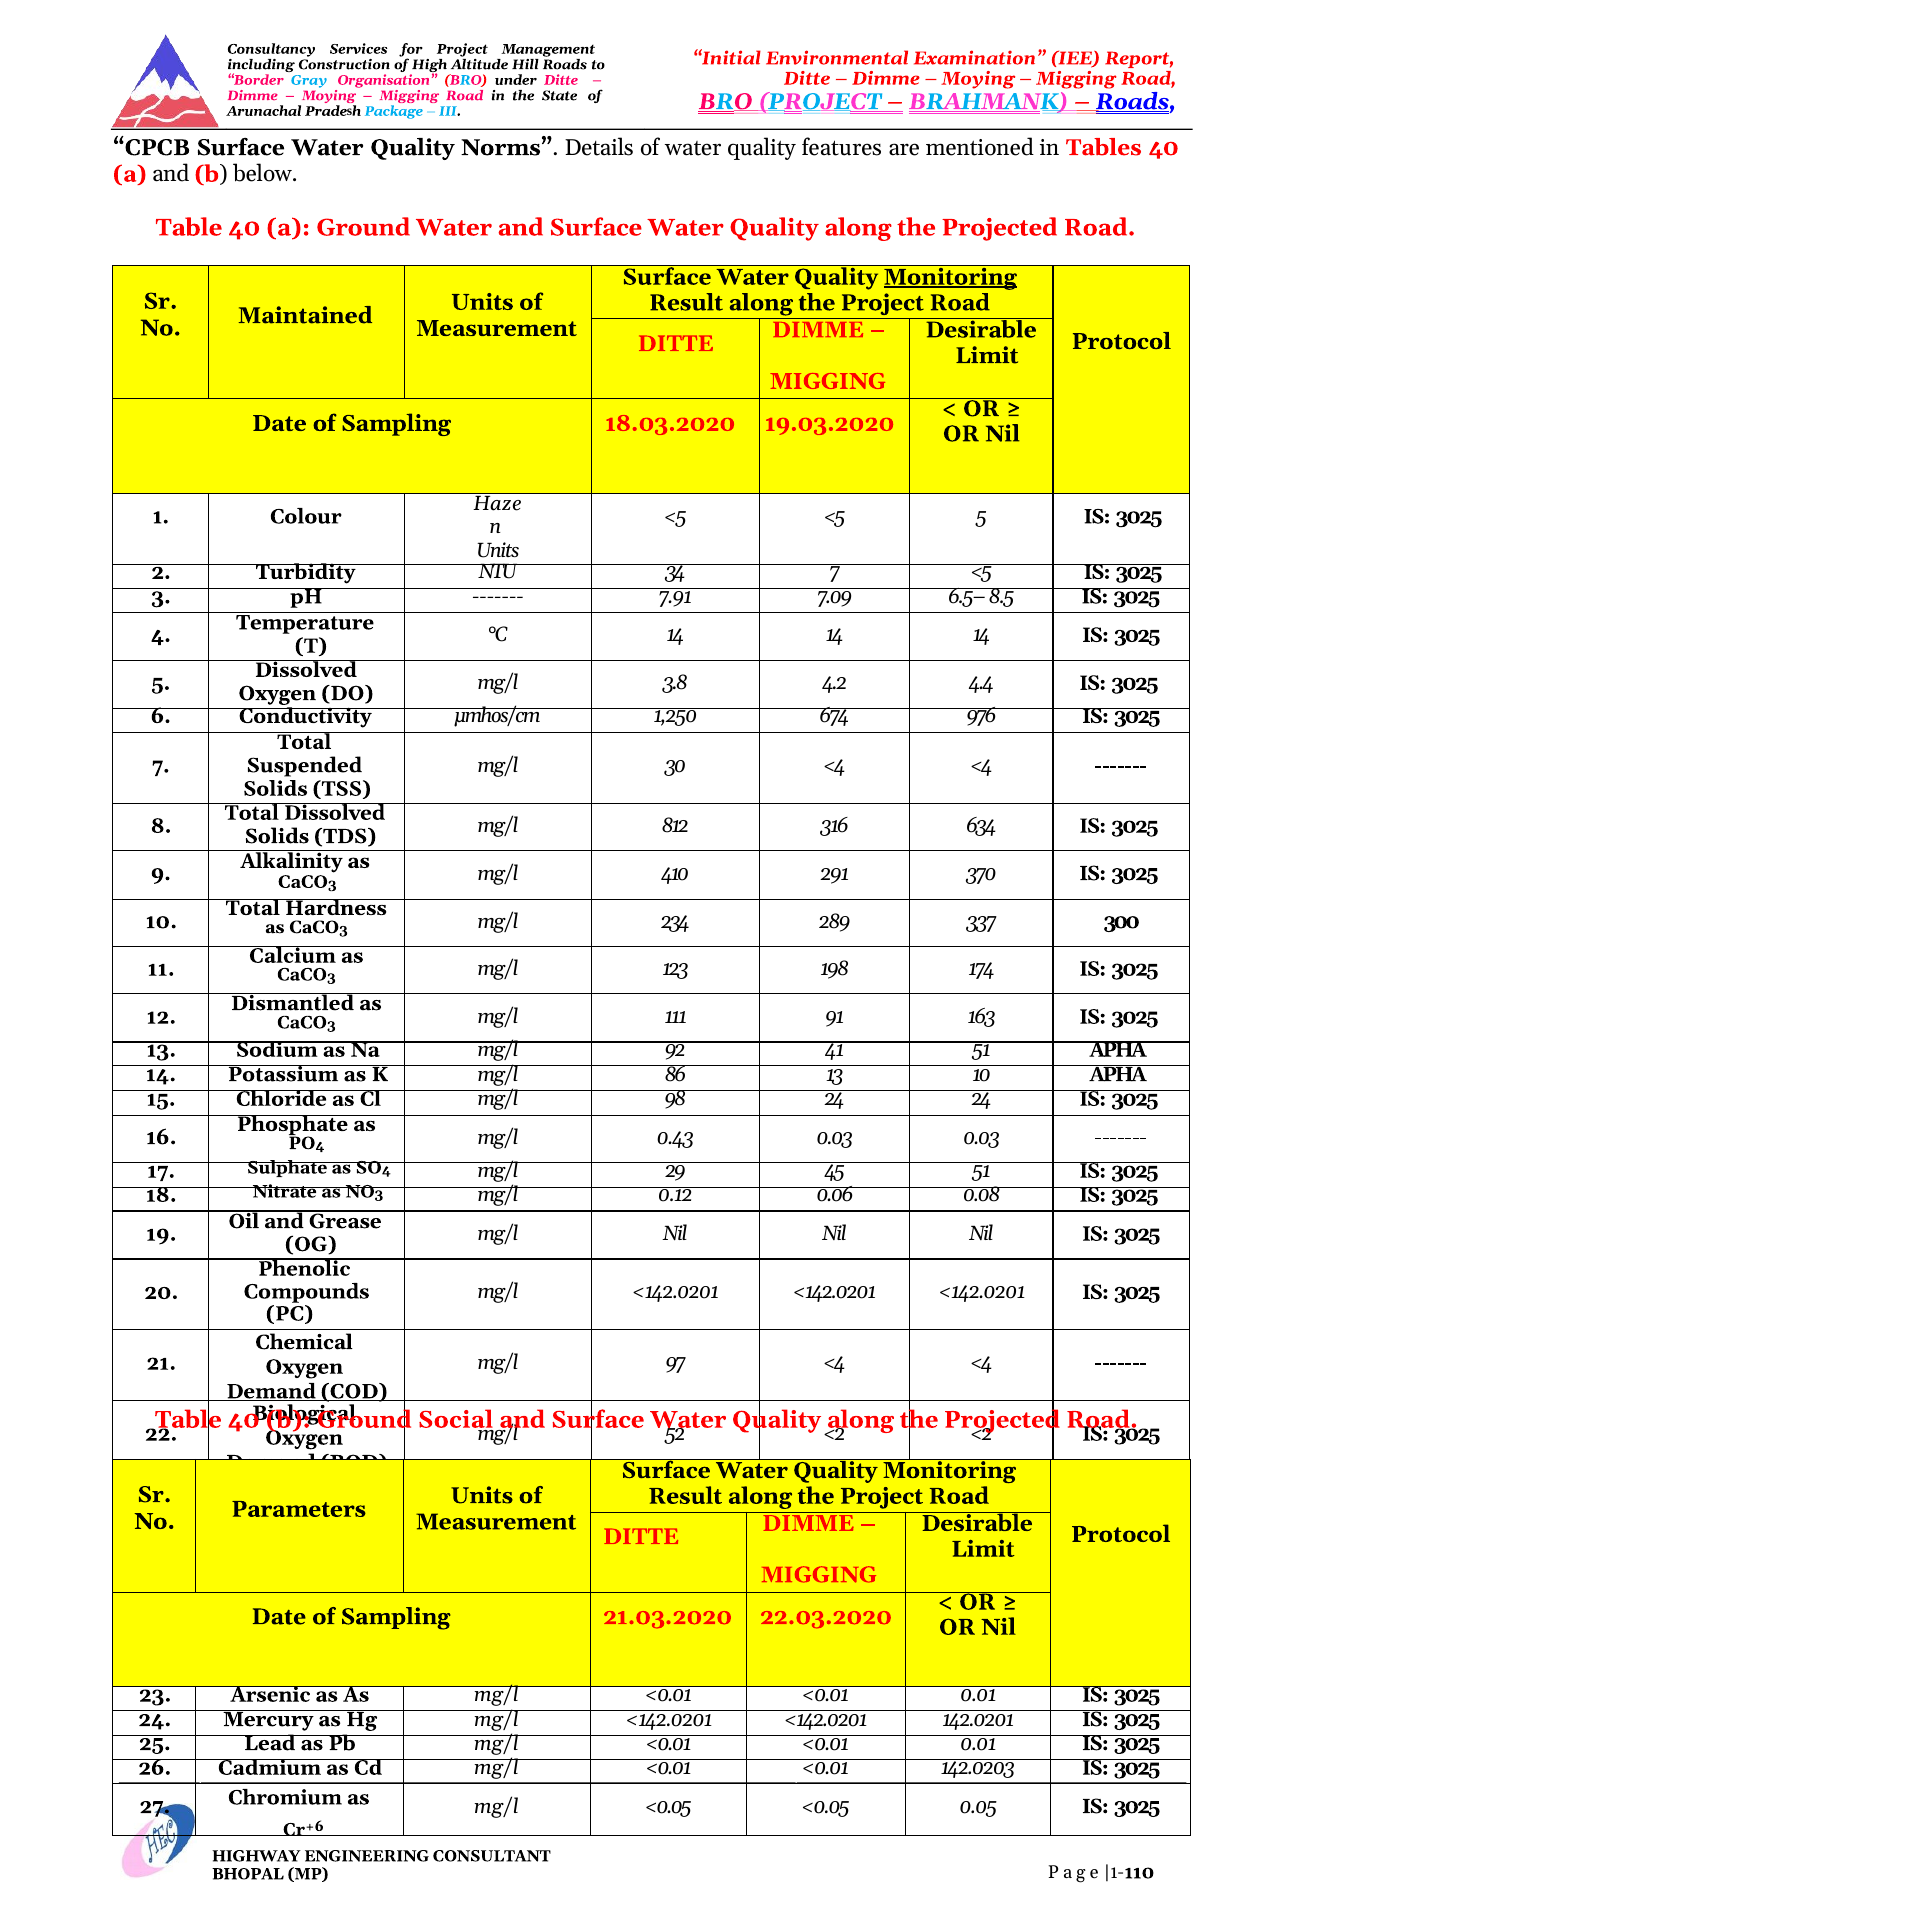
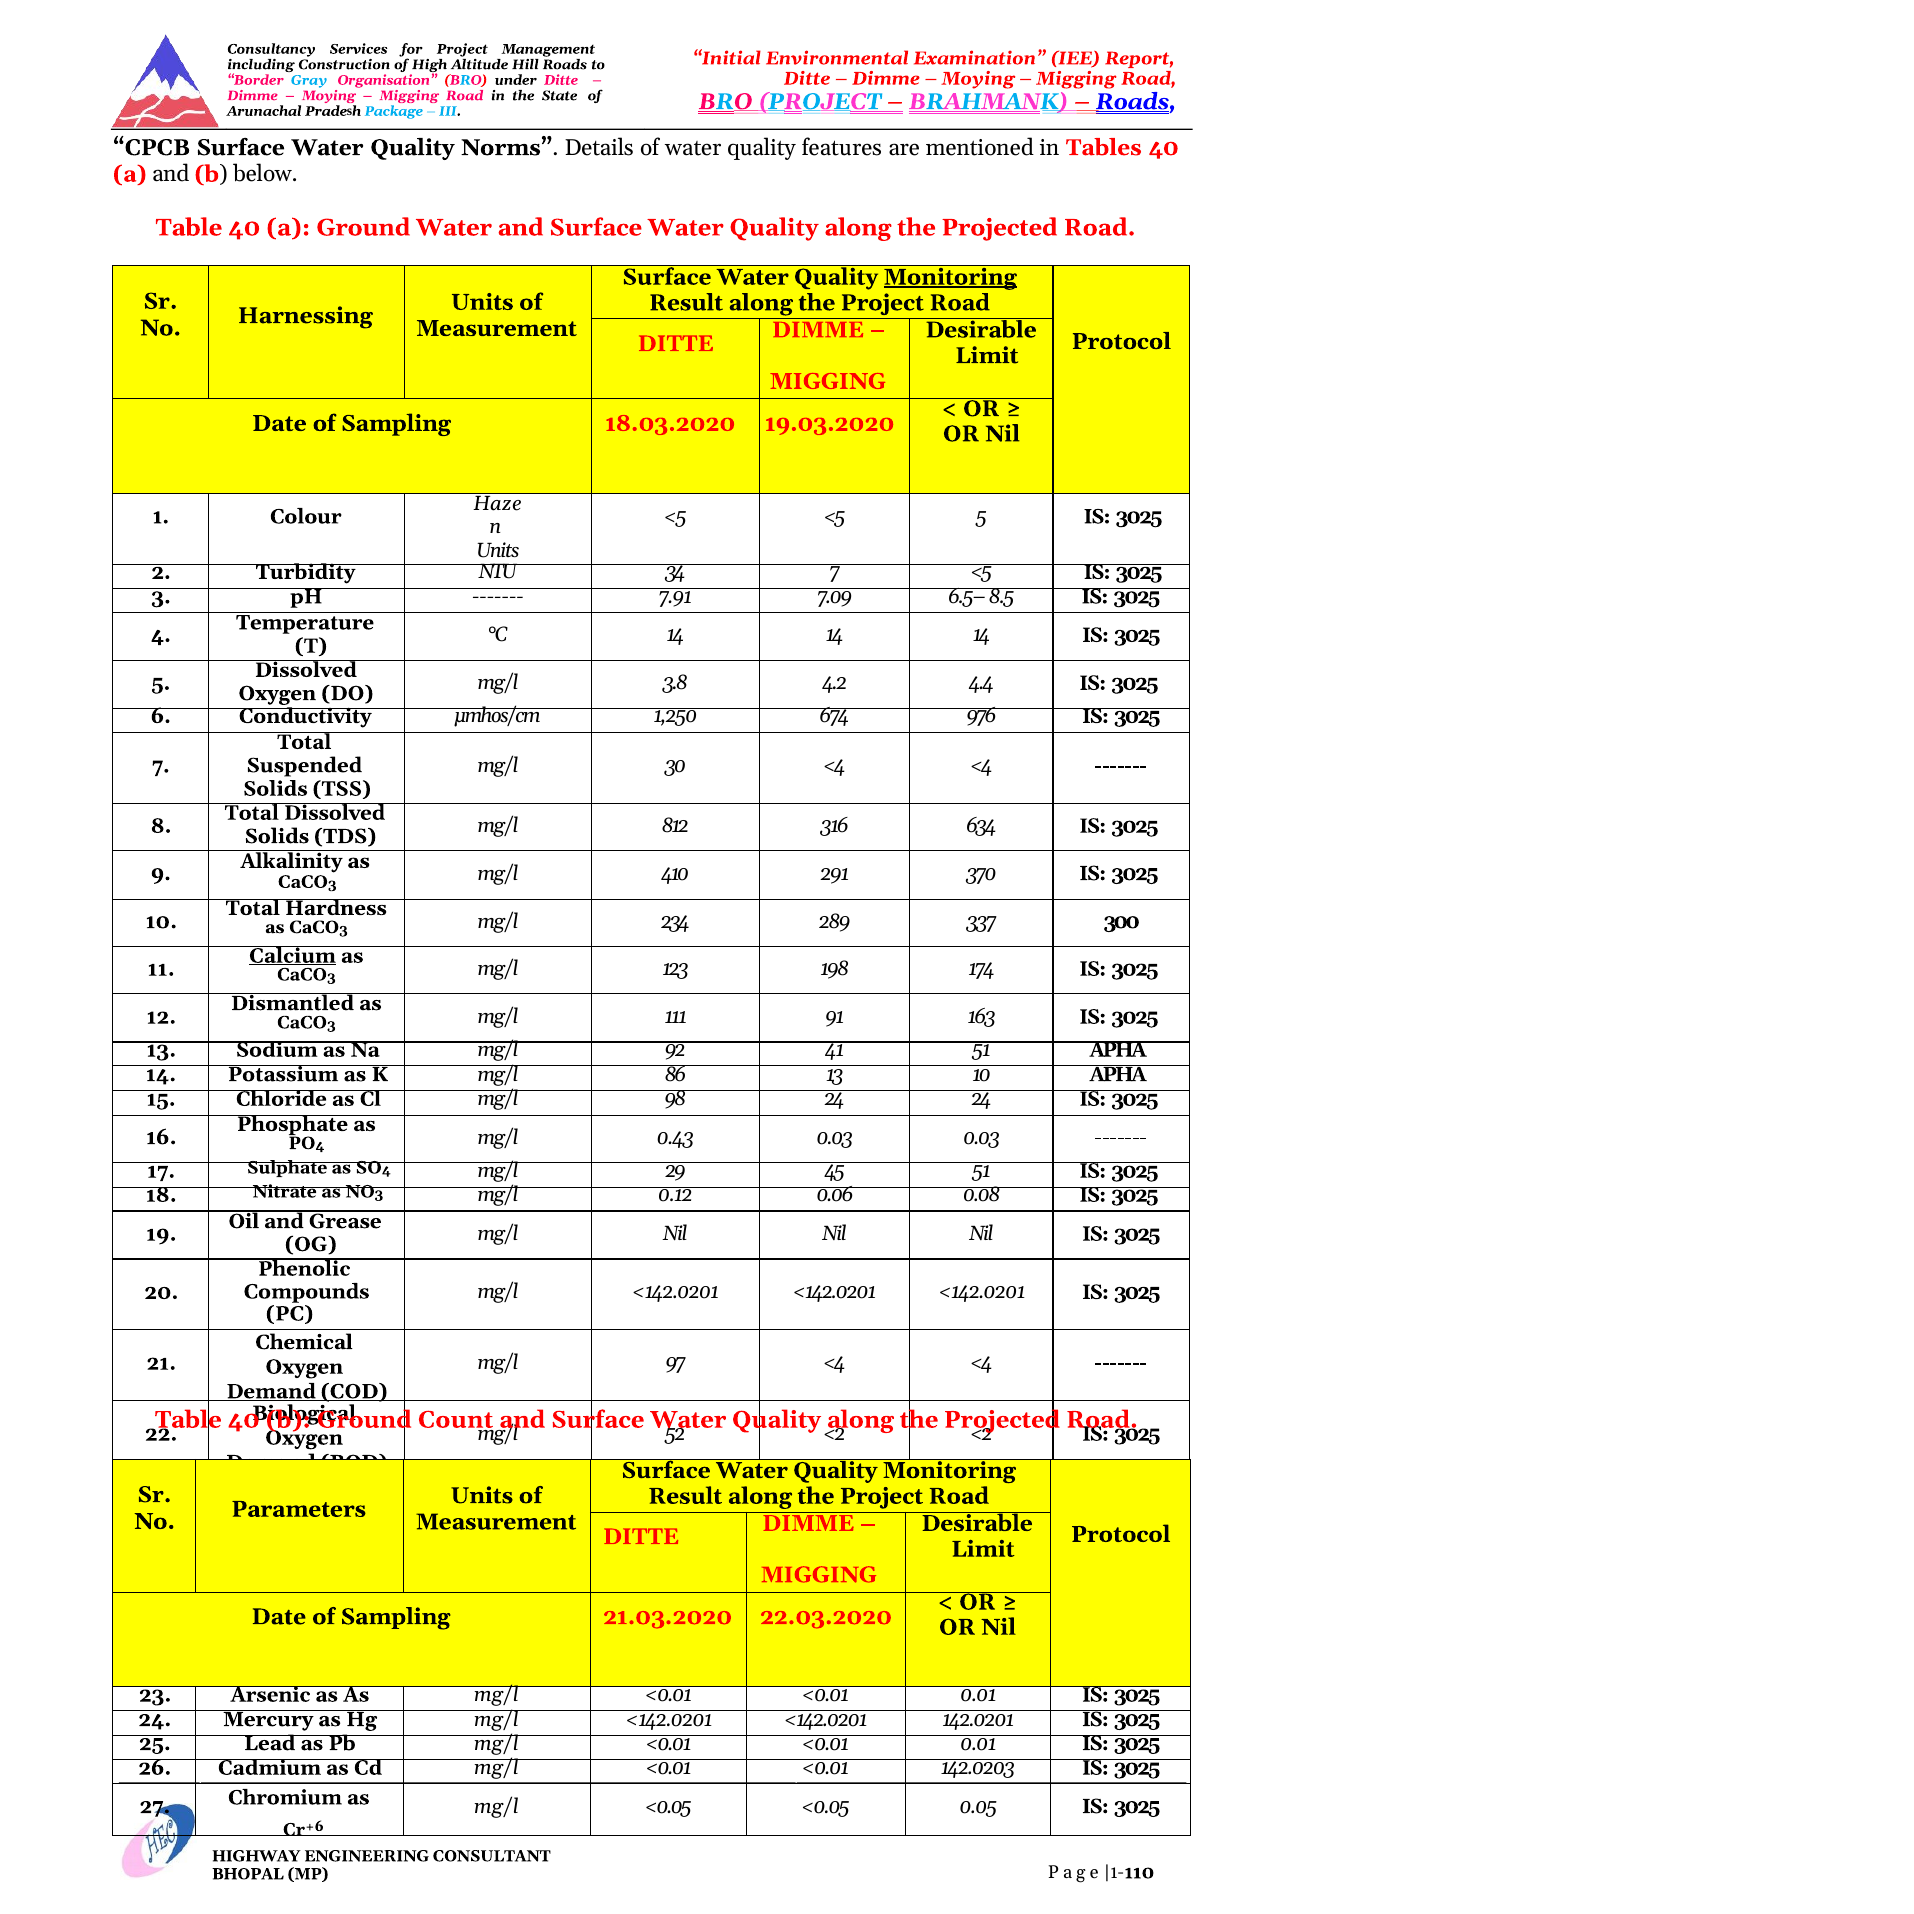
Maintained: Maintained -> Harnessing
Calcium underline: none -> present
Social: Social -> Count
